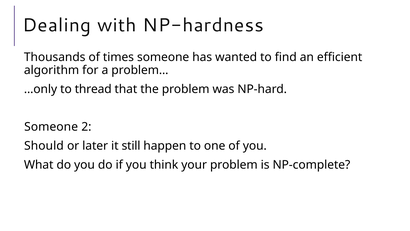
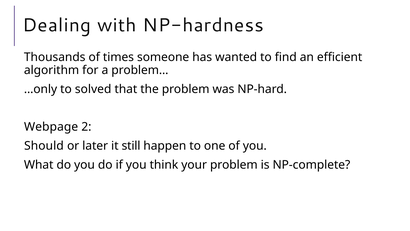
thread: thread -> solved
Someone at (51, 127): Someone -> Webpage
